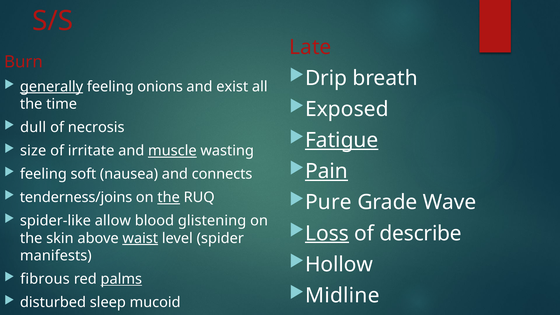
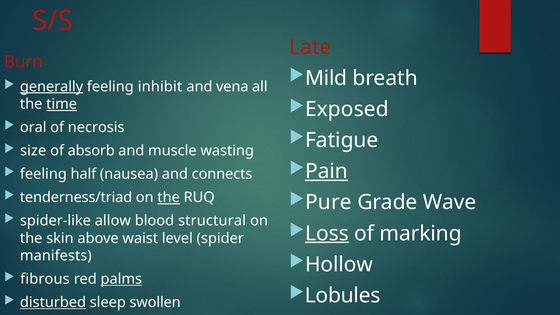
Drip: Drip -> Mild
onions: onions -> inhibit
exist: exist -> vena
time underline: none -> present
dull: dull -> oral
Fatigue underline: present -> none
irritate: irritate -> absorb
muscle underline: present -> none
soft: soft -> half
tenderness/joins: tenderness/joins -> tenderness/triad
glistening: glistening -> structural
describe: describe -> marking
waist underline: present -> none
Midline: Midline -> Lobules
disturbed underline: none -> present
mucoid: mucoid -> swollen
